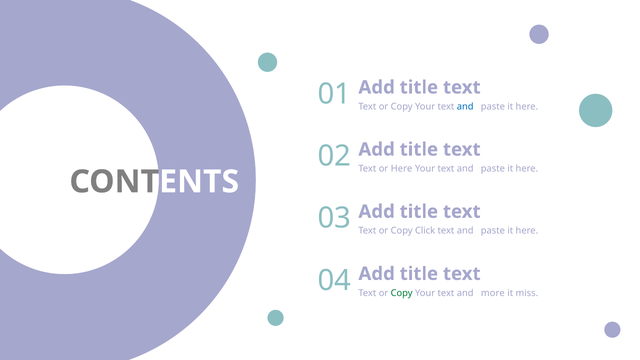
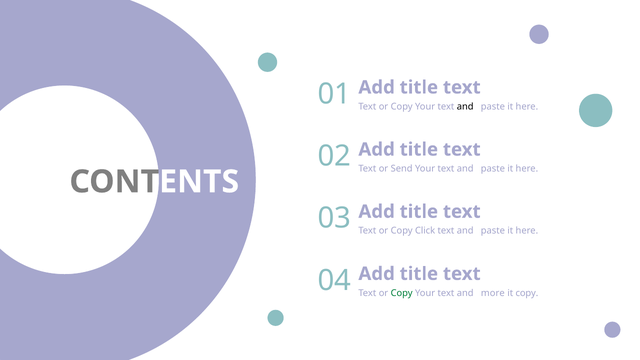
and at (465, 107) colour: blue -> black
or Here: Here -> Send
it miss: miss -> copy
